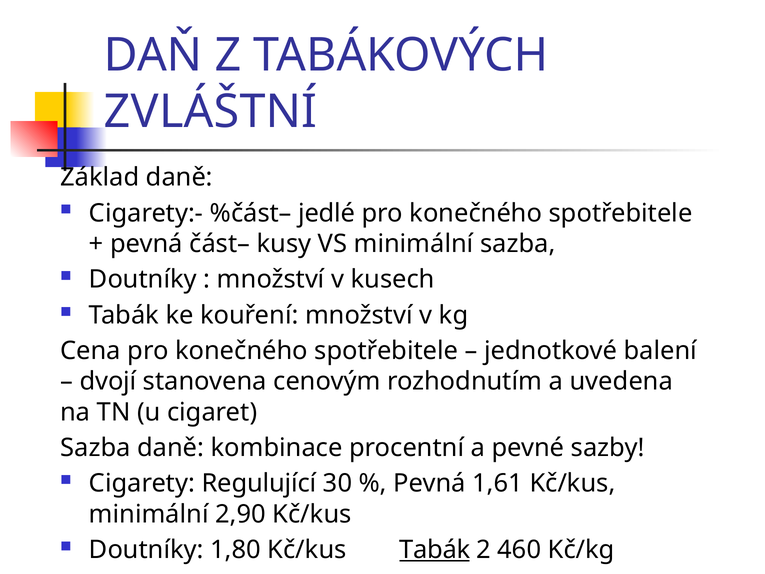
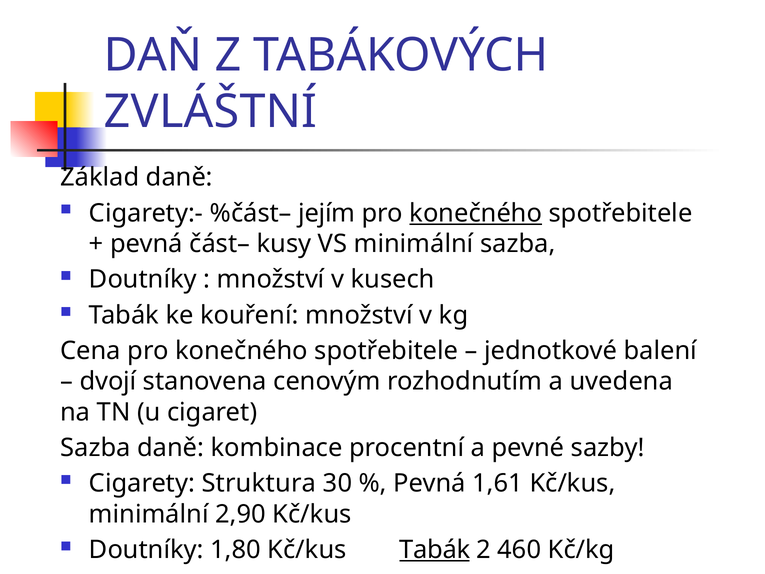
jedlé: jedlé -> jejím
konečného at (476, 213) underline: none -> present
Regulující: Regulující -> Struktura
